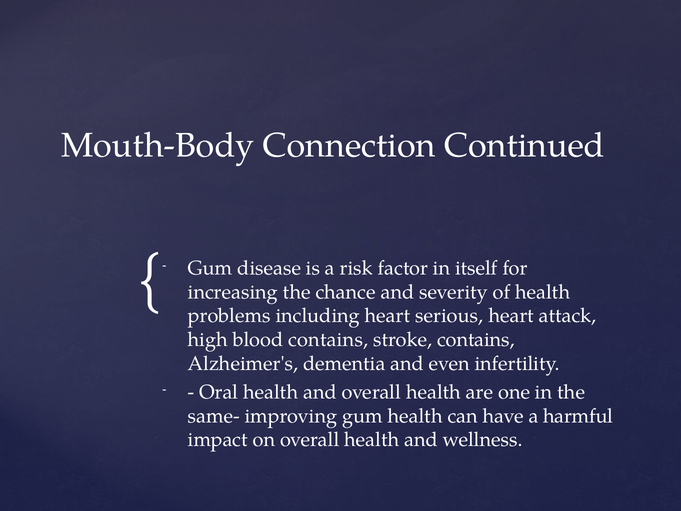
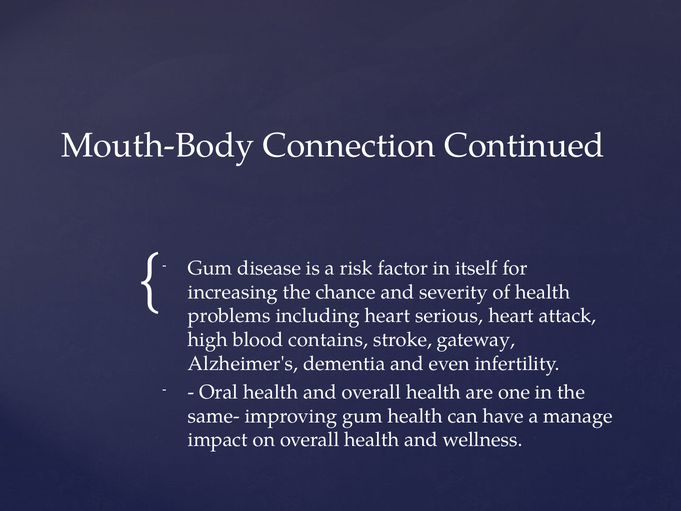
stroke contains: contains -> gateway
harmful: harmful -> manage
